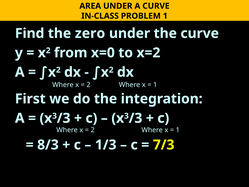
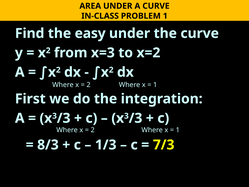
zero: zero -> easy
x=0: x=0 -> x=3
